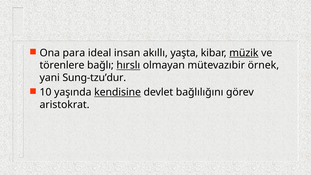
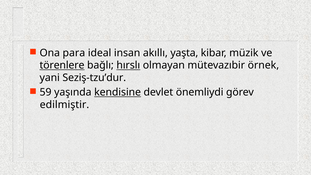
müzik underline: present -> none
törenlere underline: none -> present
Sung-tzu’dur: Sung-tzu’dur -> Seziş-tzu’dur
10: 10 -> 59
bağlılığını: bağlılığını -> önemliydi
aristokrat: aristokrat -> edilmiştir
